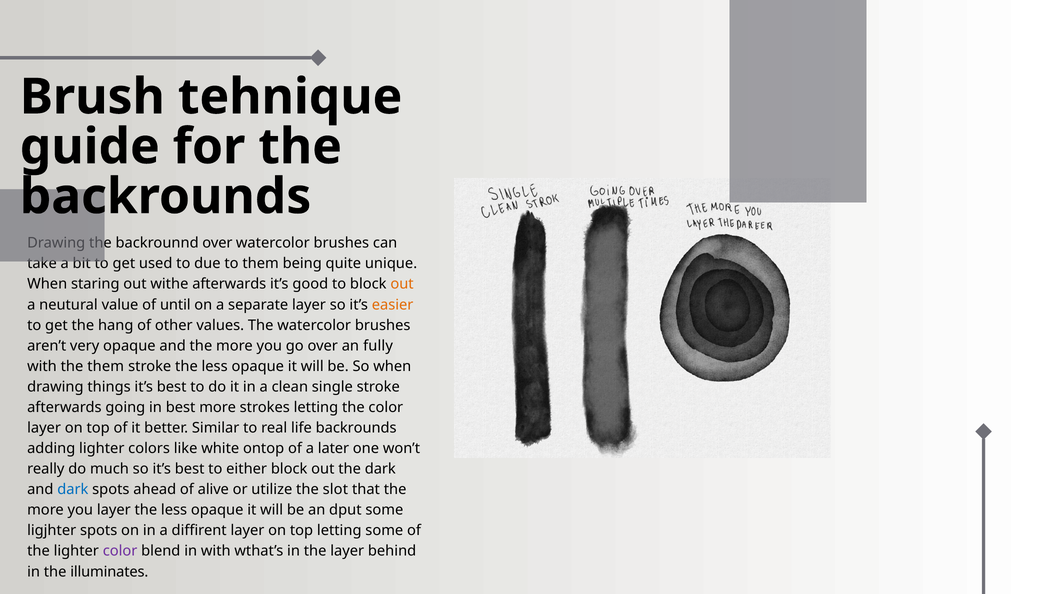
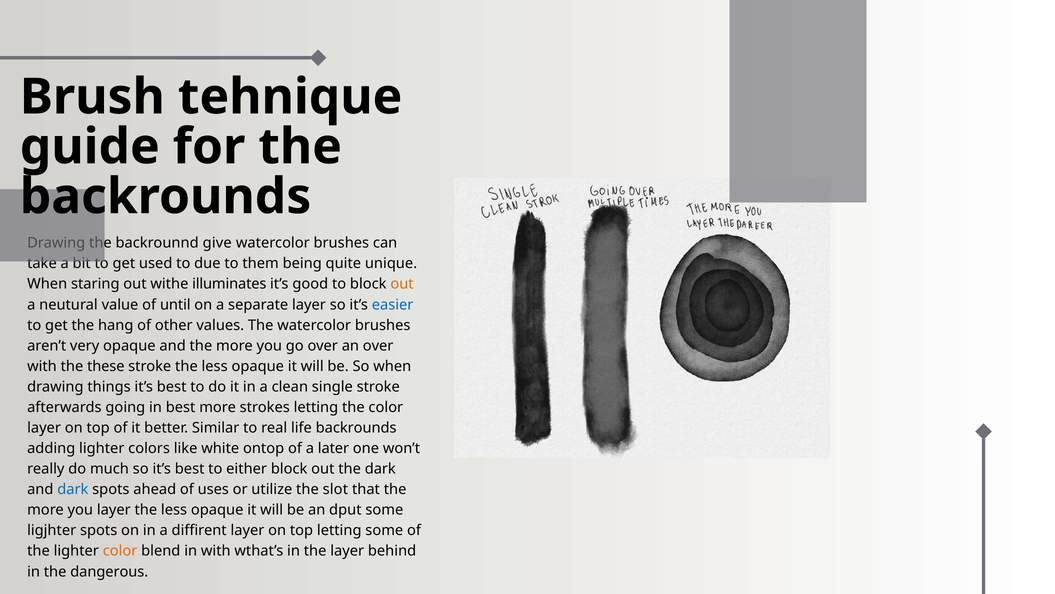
backrounnd over: over -> give
withe afterwards: afterwards -> illuminates
easier colour: orange -> blue
an fully: fully -> over
the them: them -> these
alive: alive -> uses
color at (120, 551) colour: purple -> orange
illuminates: illuminates -> dangerous
